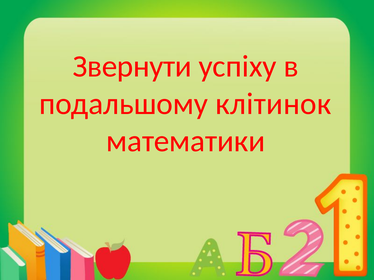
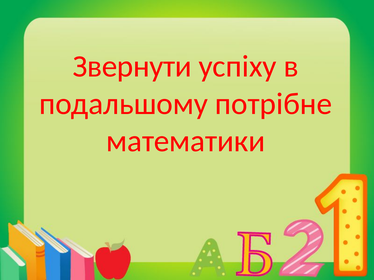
клітинок: клітинок -> потрібне
